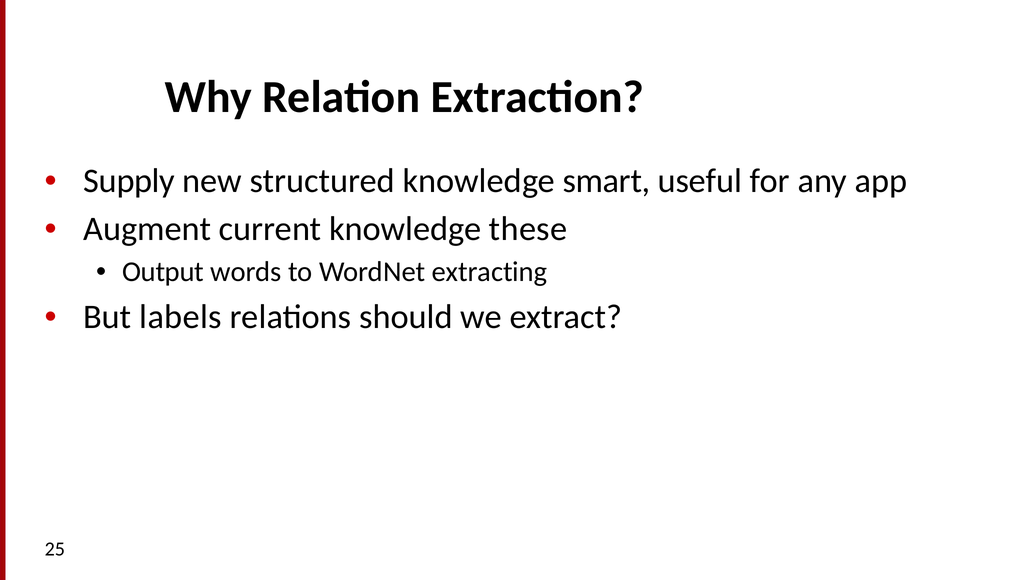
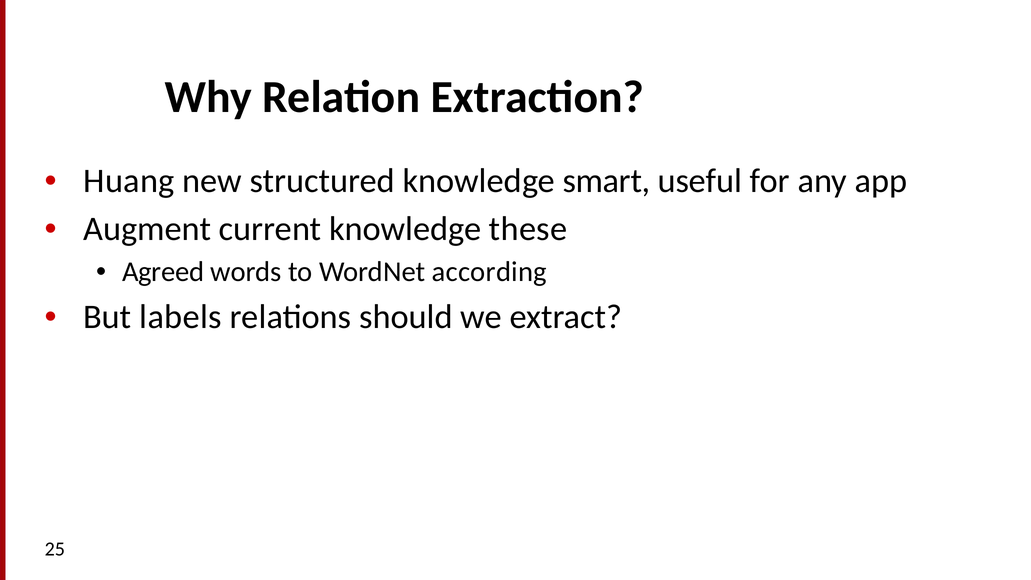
Supply: Supply -> Huang
Output: Output -> Agreed
extracting: extracting -> according
